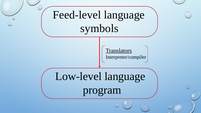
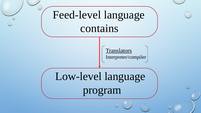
symbols: symbols -> contains
